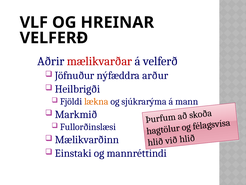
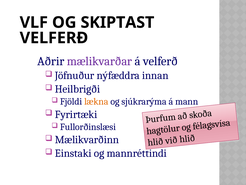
HREINAR: HREINAR -> SKIPTAST
mælikvarðar colour: red -> purple
arður: arður -> innan
Markmið: Markmið -> Fyrirtæki
